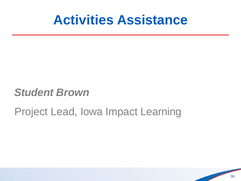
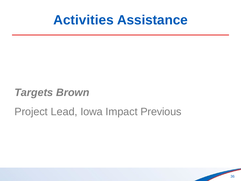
Student: Student -> Targets
Learning: Learning -> Previous
